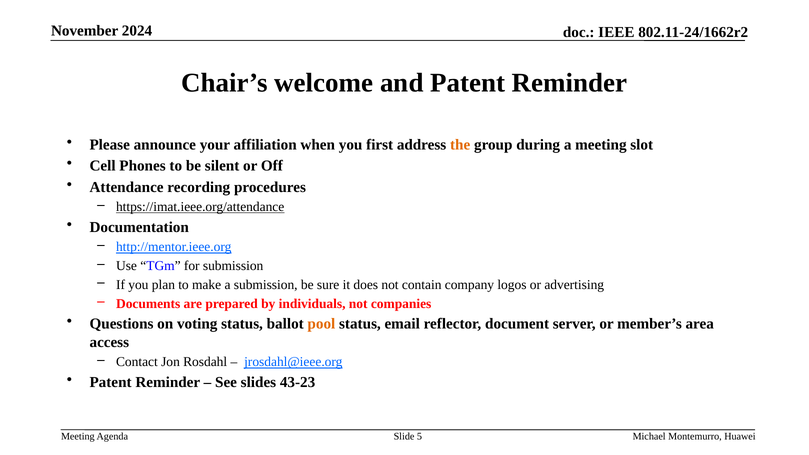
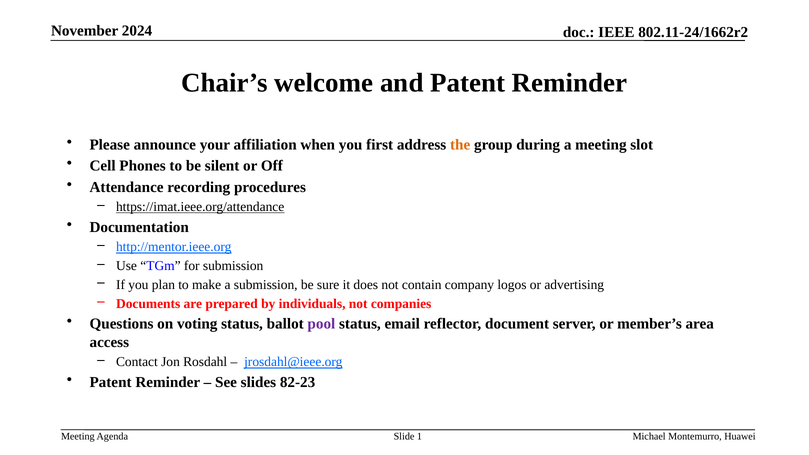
pool colour: orange -> purple
43-23: 43-23 -> 82-23
5: 5 -> 1
